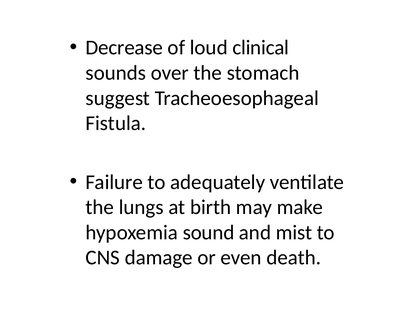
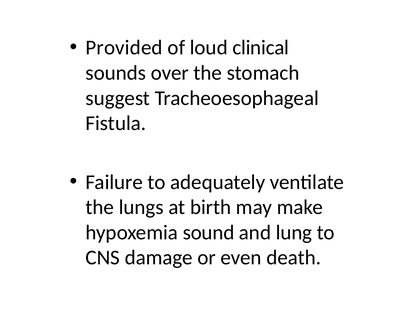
Decrease: Decrease -> Provided
mist: mist -> lung
